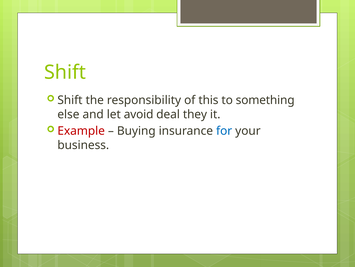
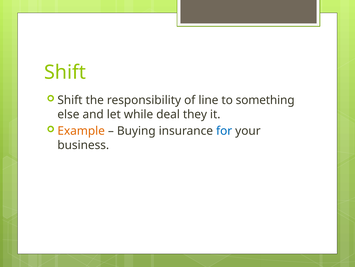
this: this -> line
avoid: avoid -> while
Example colour: red -> orange
